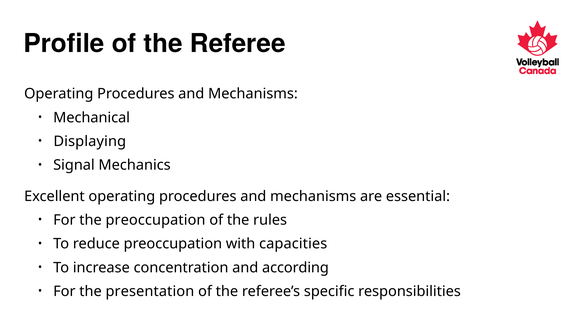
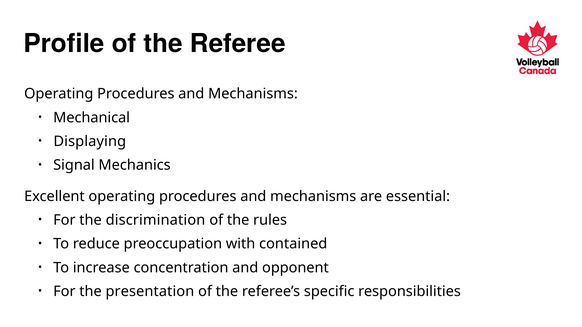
the preoccupation: preoccupation -> discrimination
capacities: capacities -> contained
according: according -> opponent
